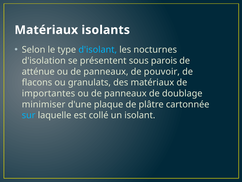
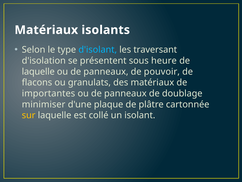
nocturnes: nocturnes -> traversant
parois: parois -> heure
atténue at (38, 71): atténue -> laquelle
sur colour: light blue -> yellow
